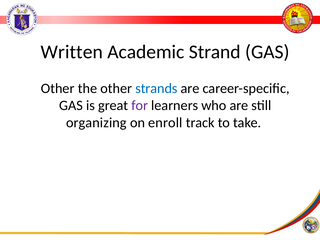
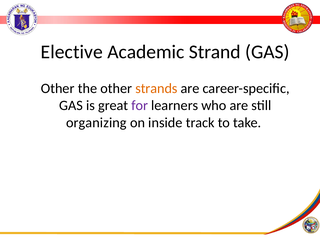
Written: Written -> Elective
strands colour: blue -> orange
enroll: enroll -> inside
